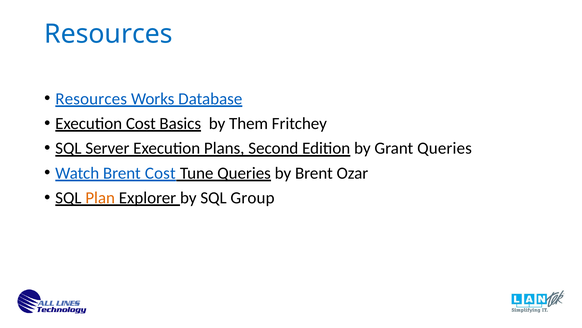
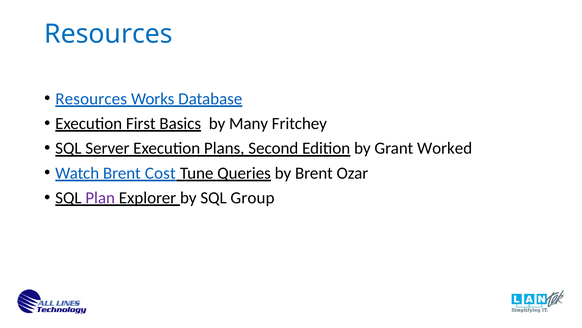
Execution Cost: Cost -> First
Them: Them -> Many
Grant Queries: Queries -> Worked
Plan colour: orange -> purple
